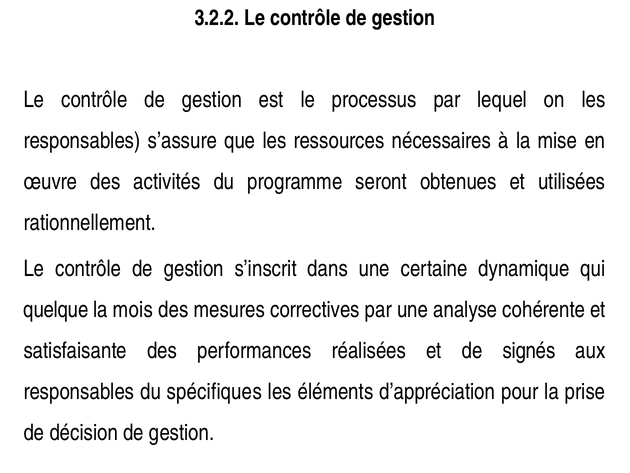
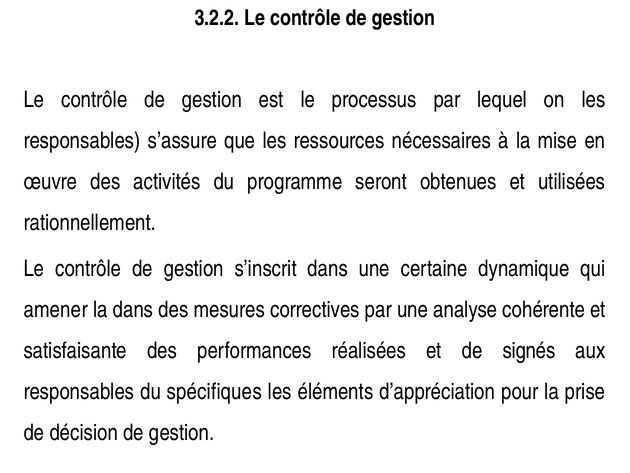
quelque: quelque -> amener
la mois: mois -> dans
